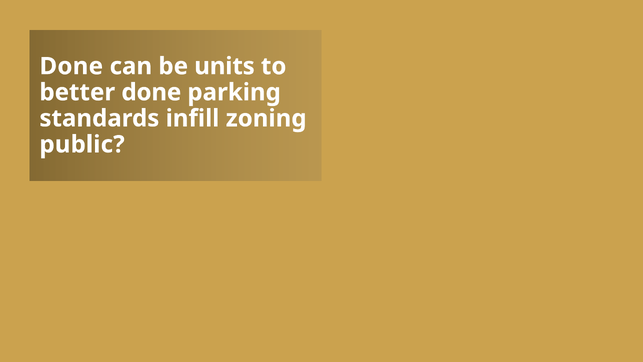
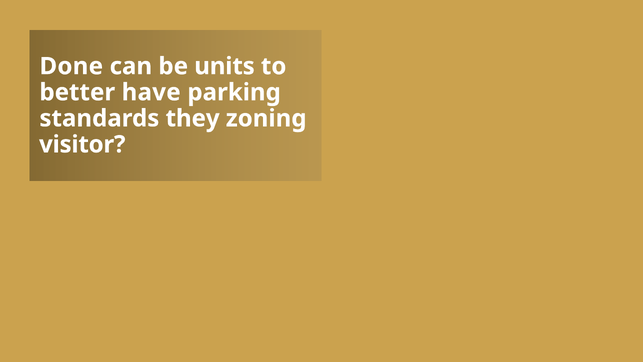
better done: done -> have
infill: infill -> they
public: public -> visitor
